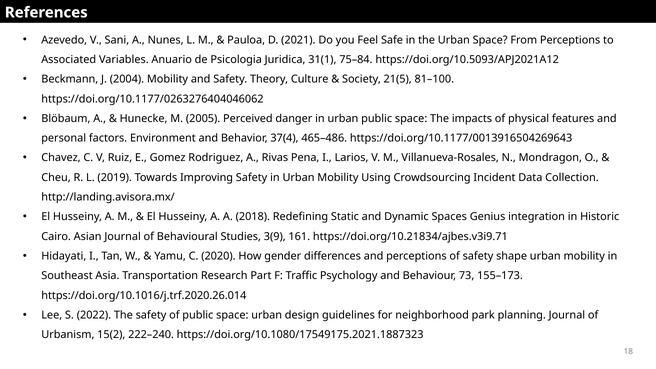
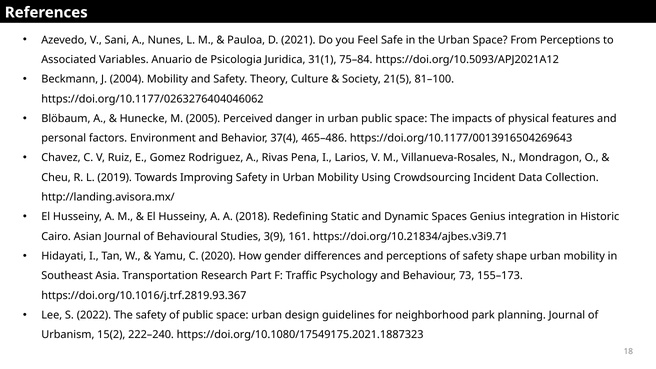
https://doi.org/10.1016/j.trf.2020.26.014: https://doi.org/10.1016/j.trf.2020.26.014 -> https://doi.org/10.1016/j.trf.2819.93.367
